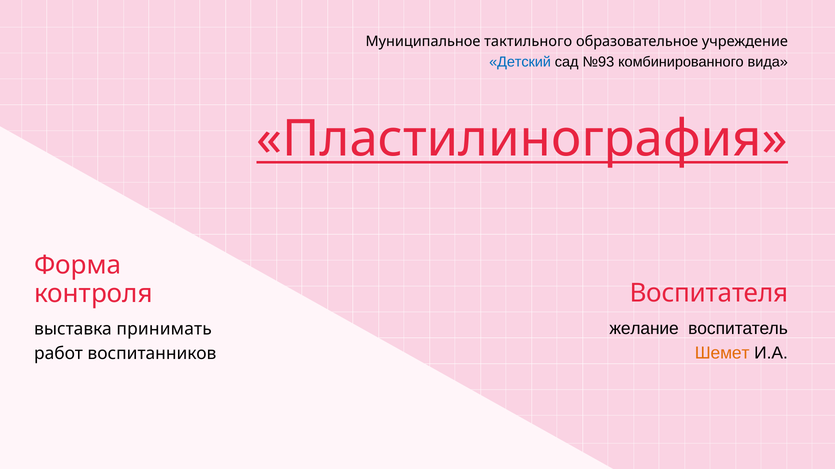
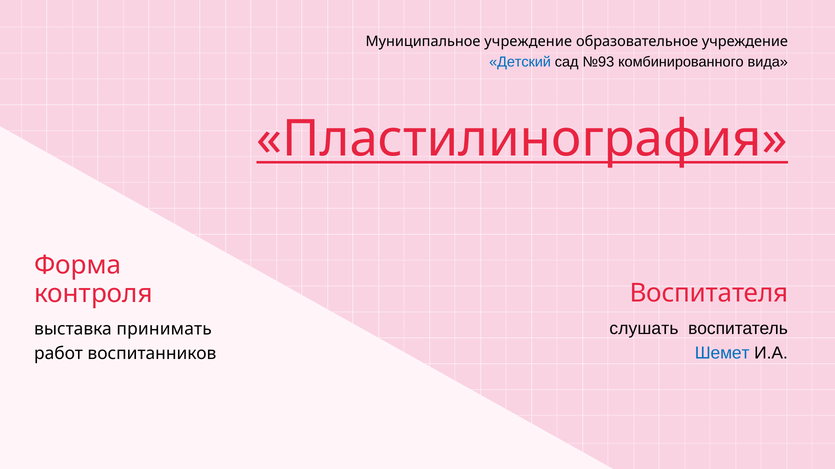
Муниципальное тактильного: тактильного -> учреждение
желание: желание -> слушать
Шемет colour: orange -> blue
